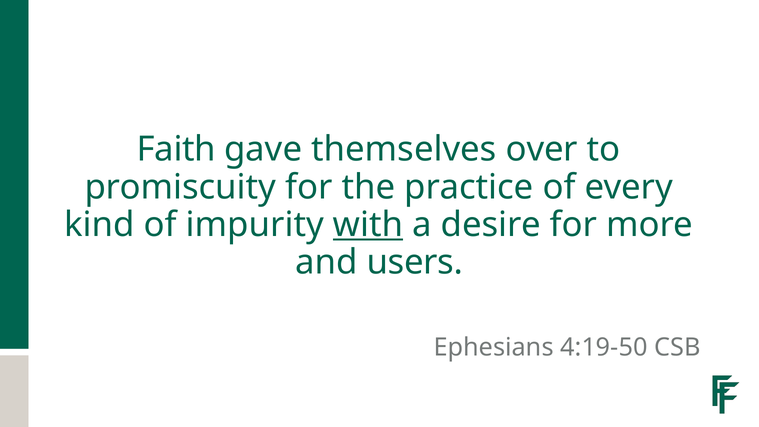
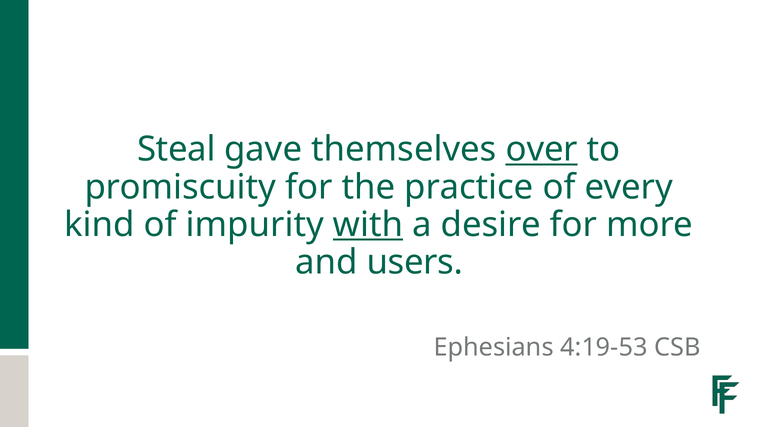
Faith: Faith -> Steal
over underline: none -> present
4:19-50: 4:19-50 -> 4:19-53
